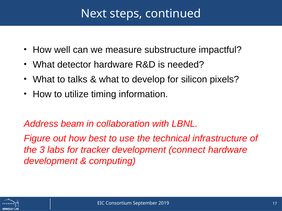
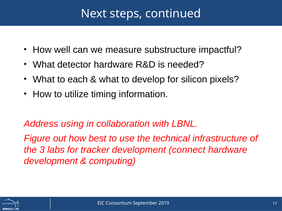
talks: talks -> each
beam: beam -> using
